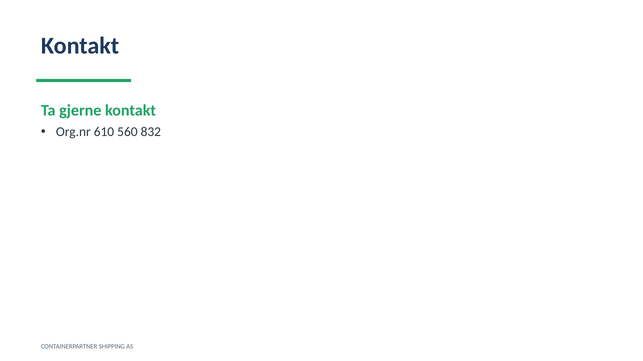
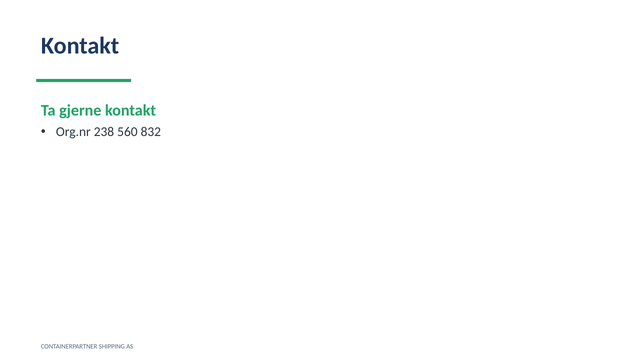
610: 610 -> 238
